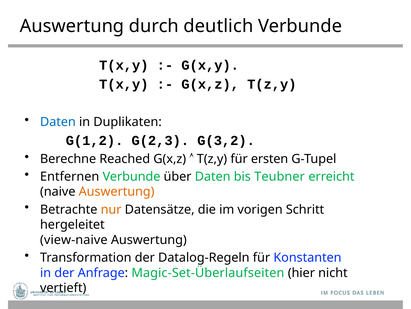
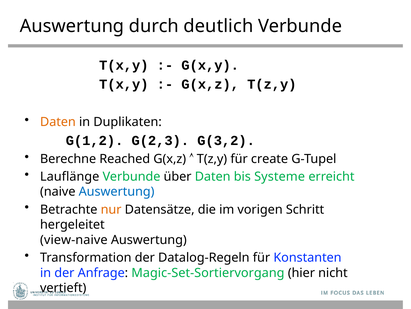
Daten at (58, 122) colour: blue -> orange
ersten: ersten -> create
Entfernen: Entfernen -> Lauflänge
Teubner: Teubner -> Systeme
Auswertung at (117, 191) colour: orange -> blue
Magic-Set-Überlaufseiten: Magic-Set-Überlaufseiten -> Magic-Set-Sortiervorgang
